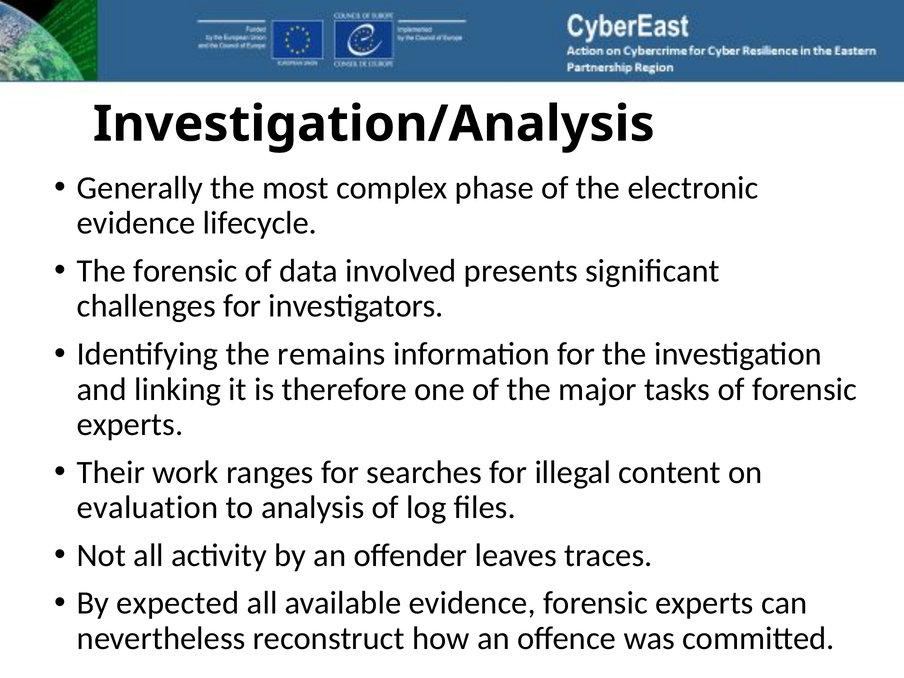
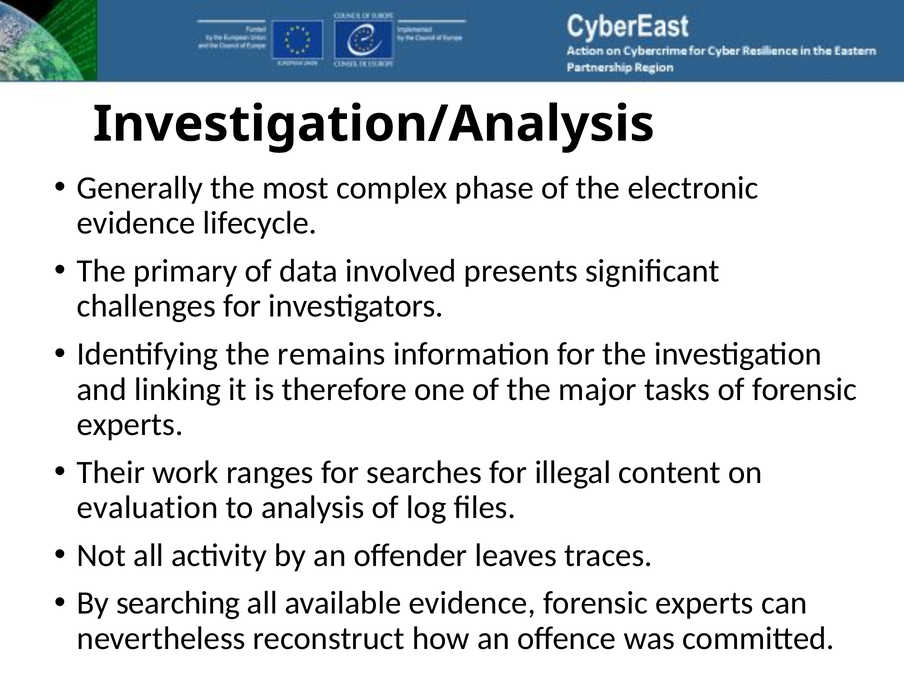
The forensic: forensic -> primary
expected: expected -> searching
